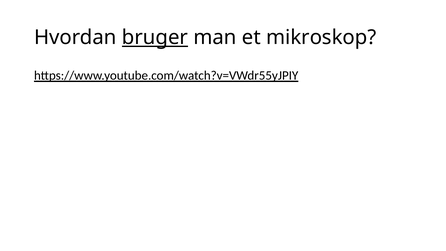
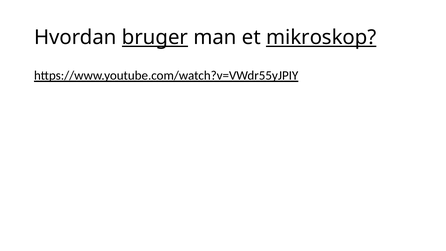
mikroskop underline: none -> present
